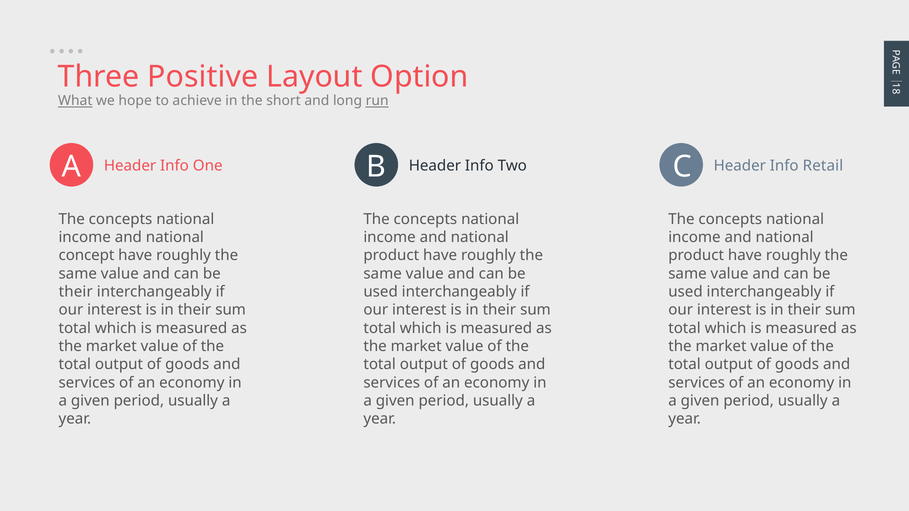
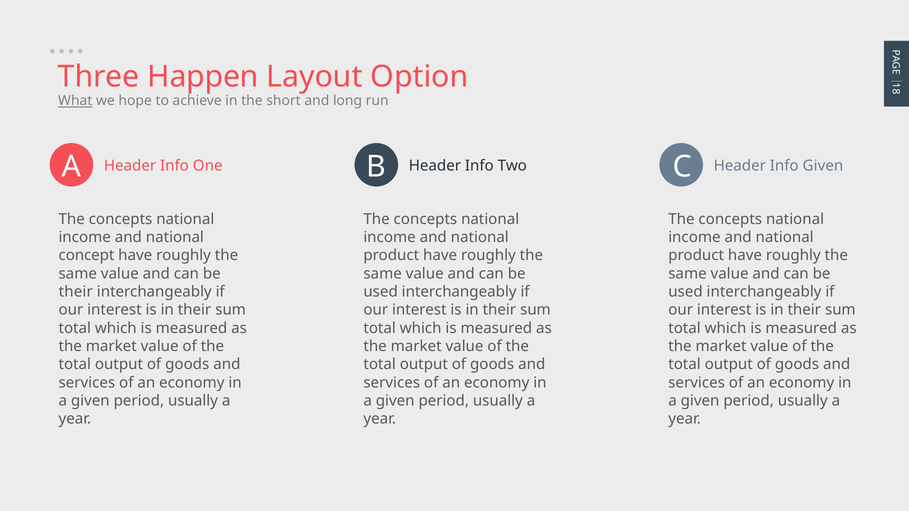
Positive: Positive -> Happen
run underline: present -> none
Info Retail: Retail -> Given
